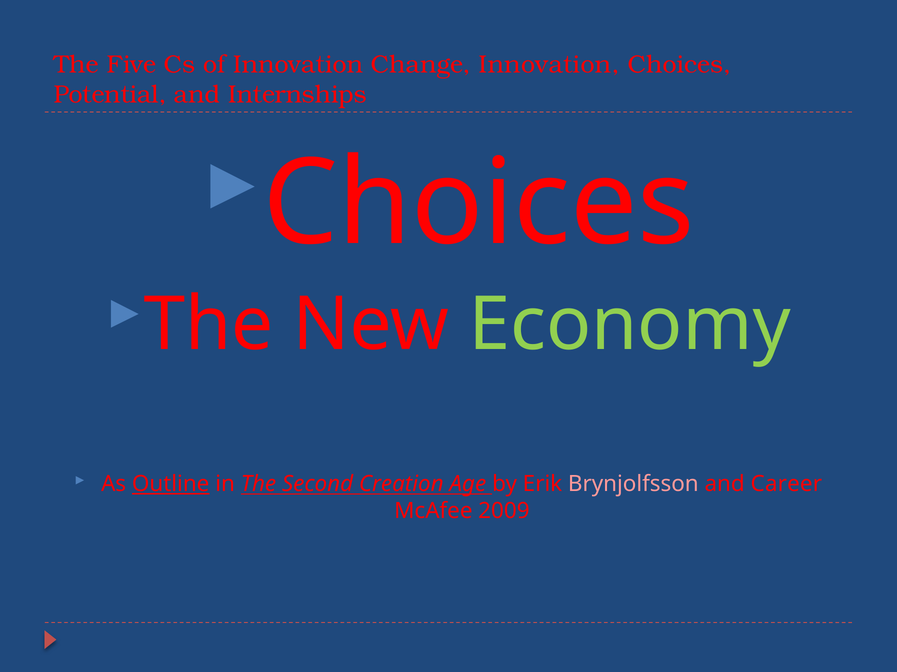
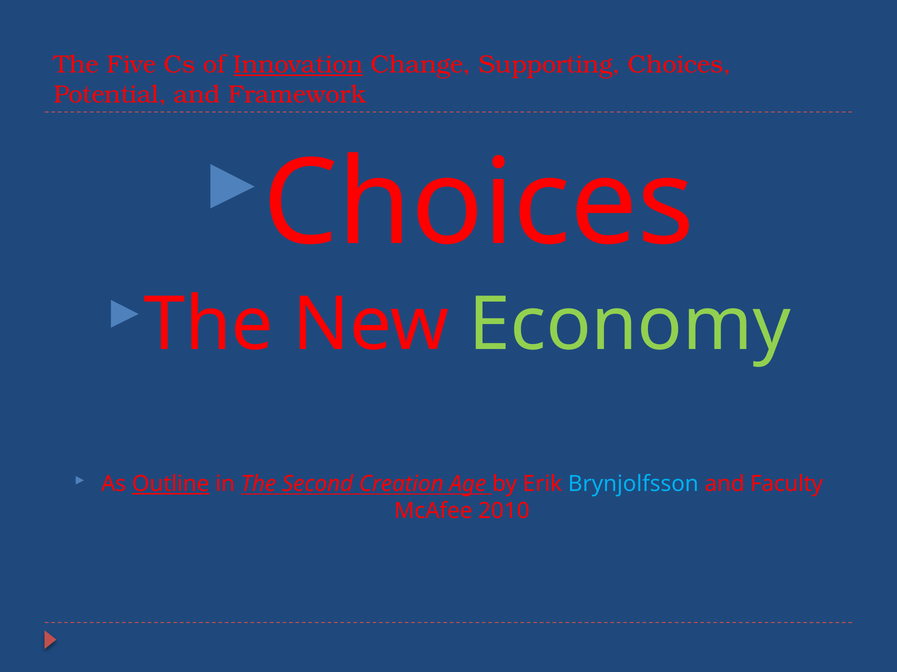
Innovation at (298, 64) underline: none -> present
Change Innovation: Innovation -> Supporting
Internships: Internships -> Framework
Brynjolfsson colour: pink -> light blue
Career: Career -> Faculty
2009: 2009 -> 2010
